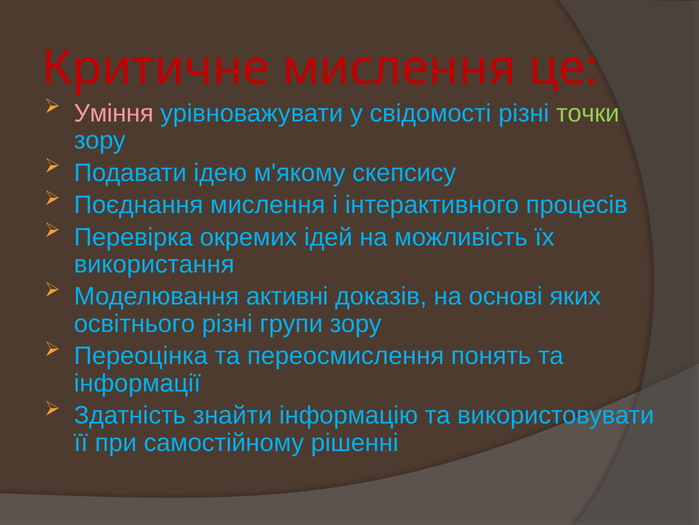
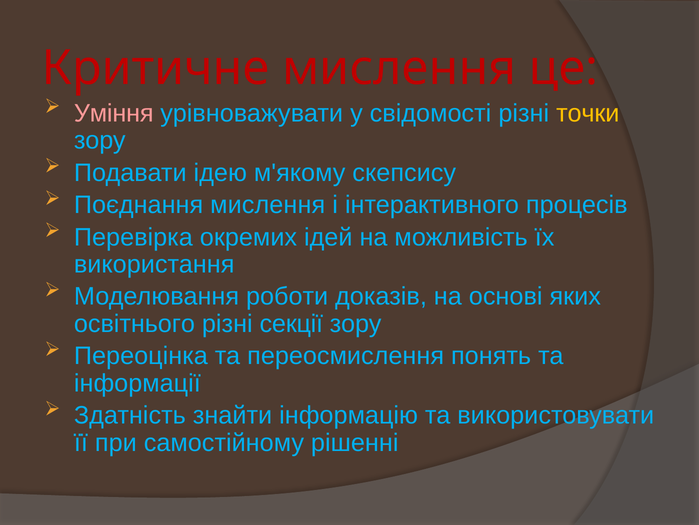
точки colour: light green -> yellow
активні: активні -> роботи
групи: групи -> секції
